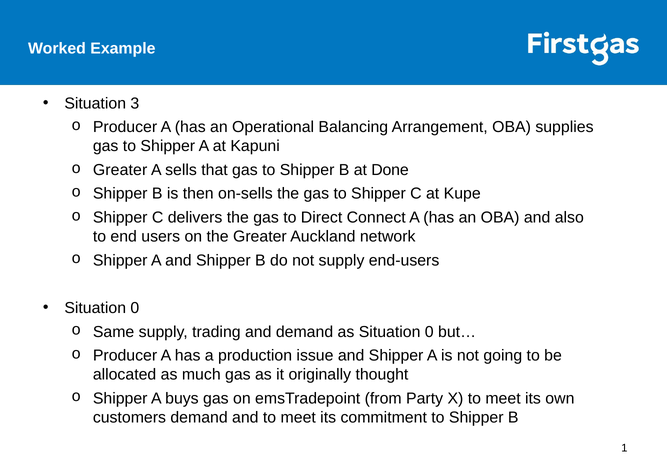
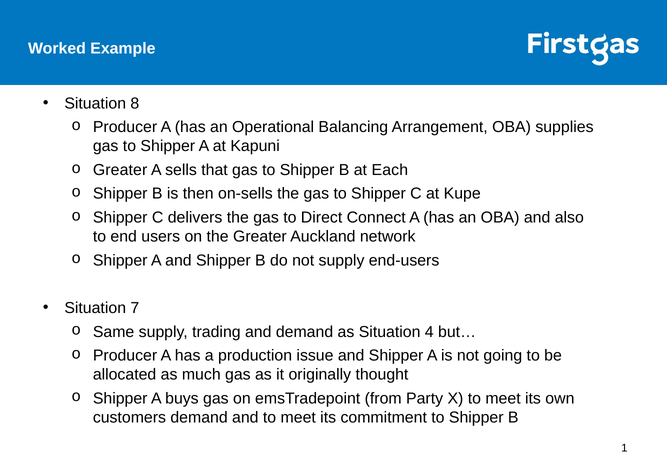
3: 3 -> 8
Done: Done -> Each
0 at (135, 308): 0 -> 7
as Situation 0: 0 -> 4
